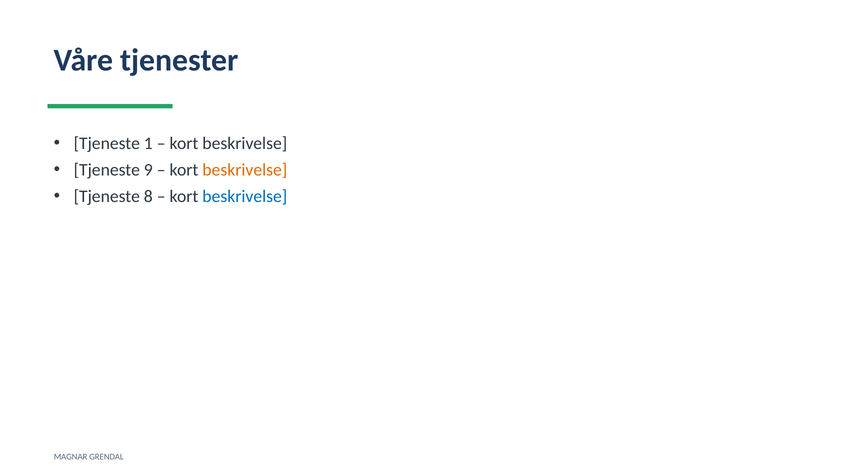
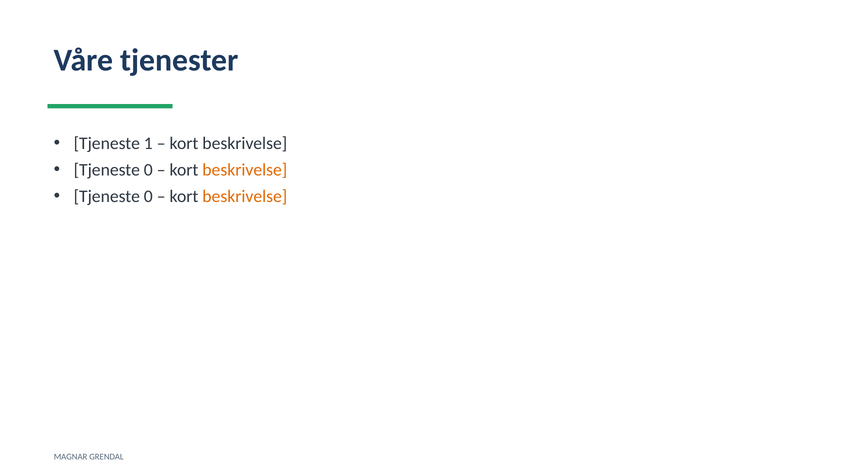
9 at (148, 170): 9 -> 0
8 at (148, 196): 8 -> 0
beskrivelse at (245, 196) colour: blue -> orange
